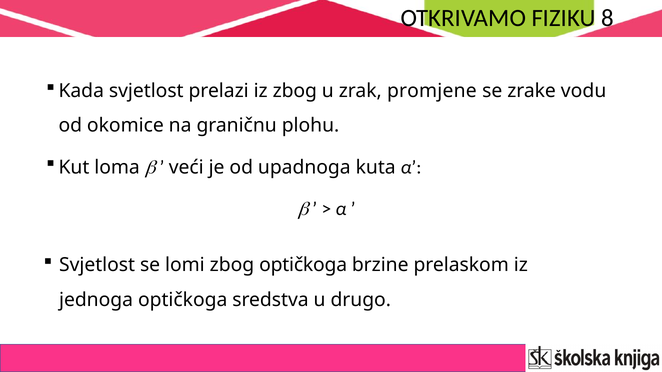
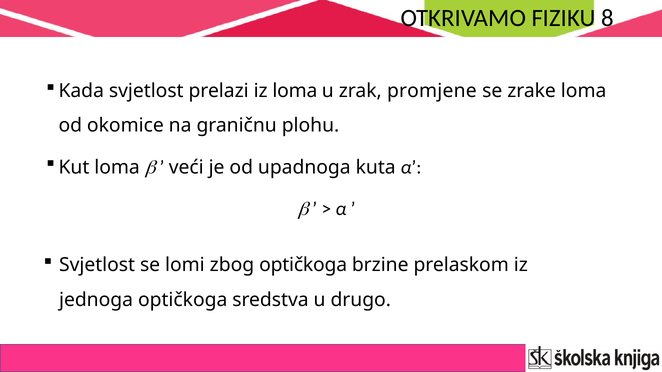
iz zbog: zbog -> loma
zrake vodu: vodu -> loma
